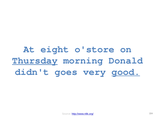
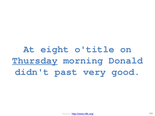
o'store: o'store -> o'title
goes: goes -> past
good underline: present -> none
